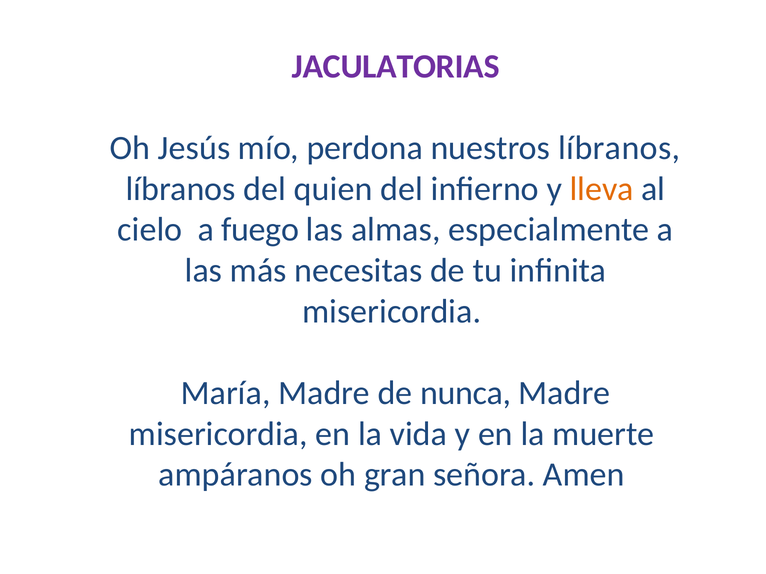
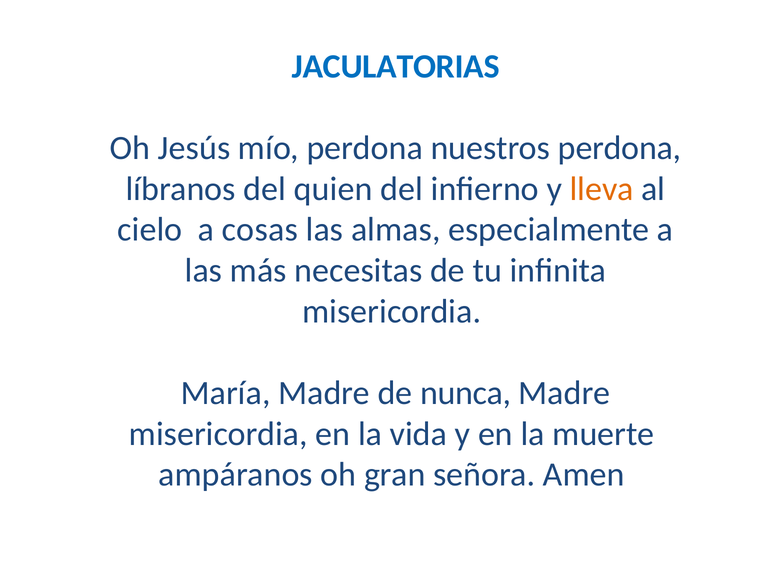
JACULATORIAS colour: purple -> blue
nuestros líbranos: líbranos -> perdona
fuego: fuego -> cosas
